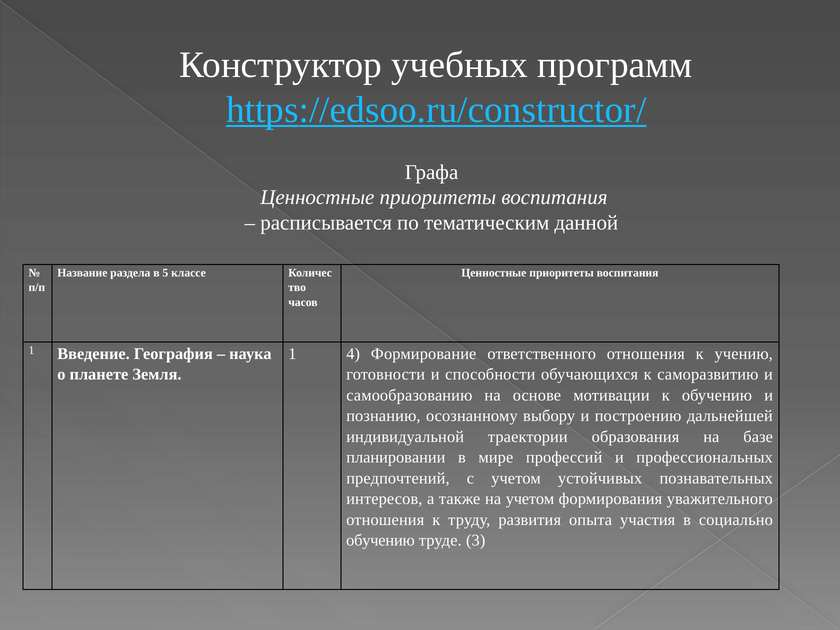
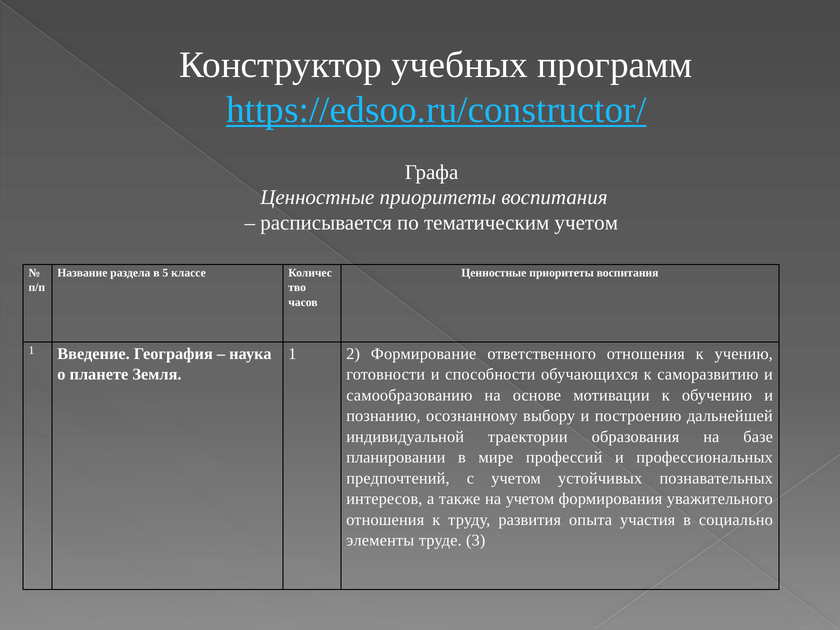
тематическим данной: данной -> учетом
4: 4 -> 2
обучению at (380, 540): обучению -> элементы
